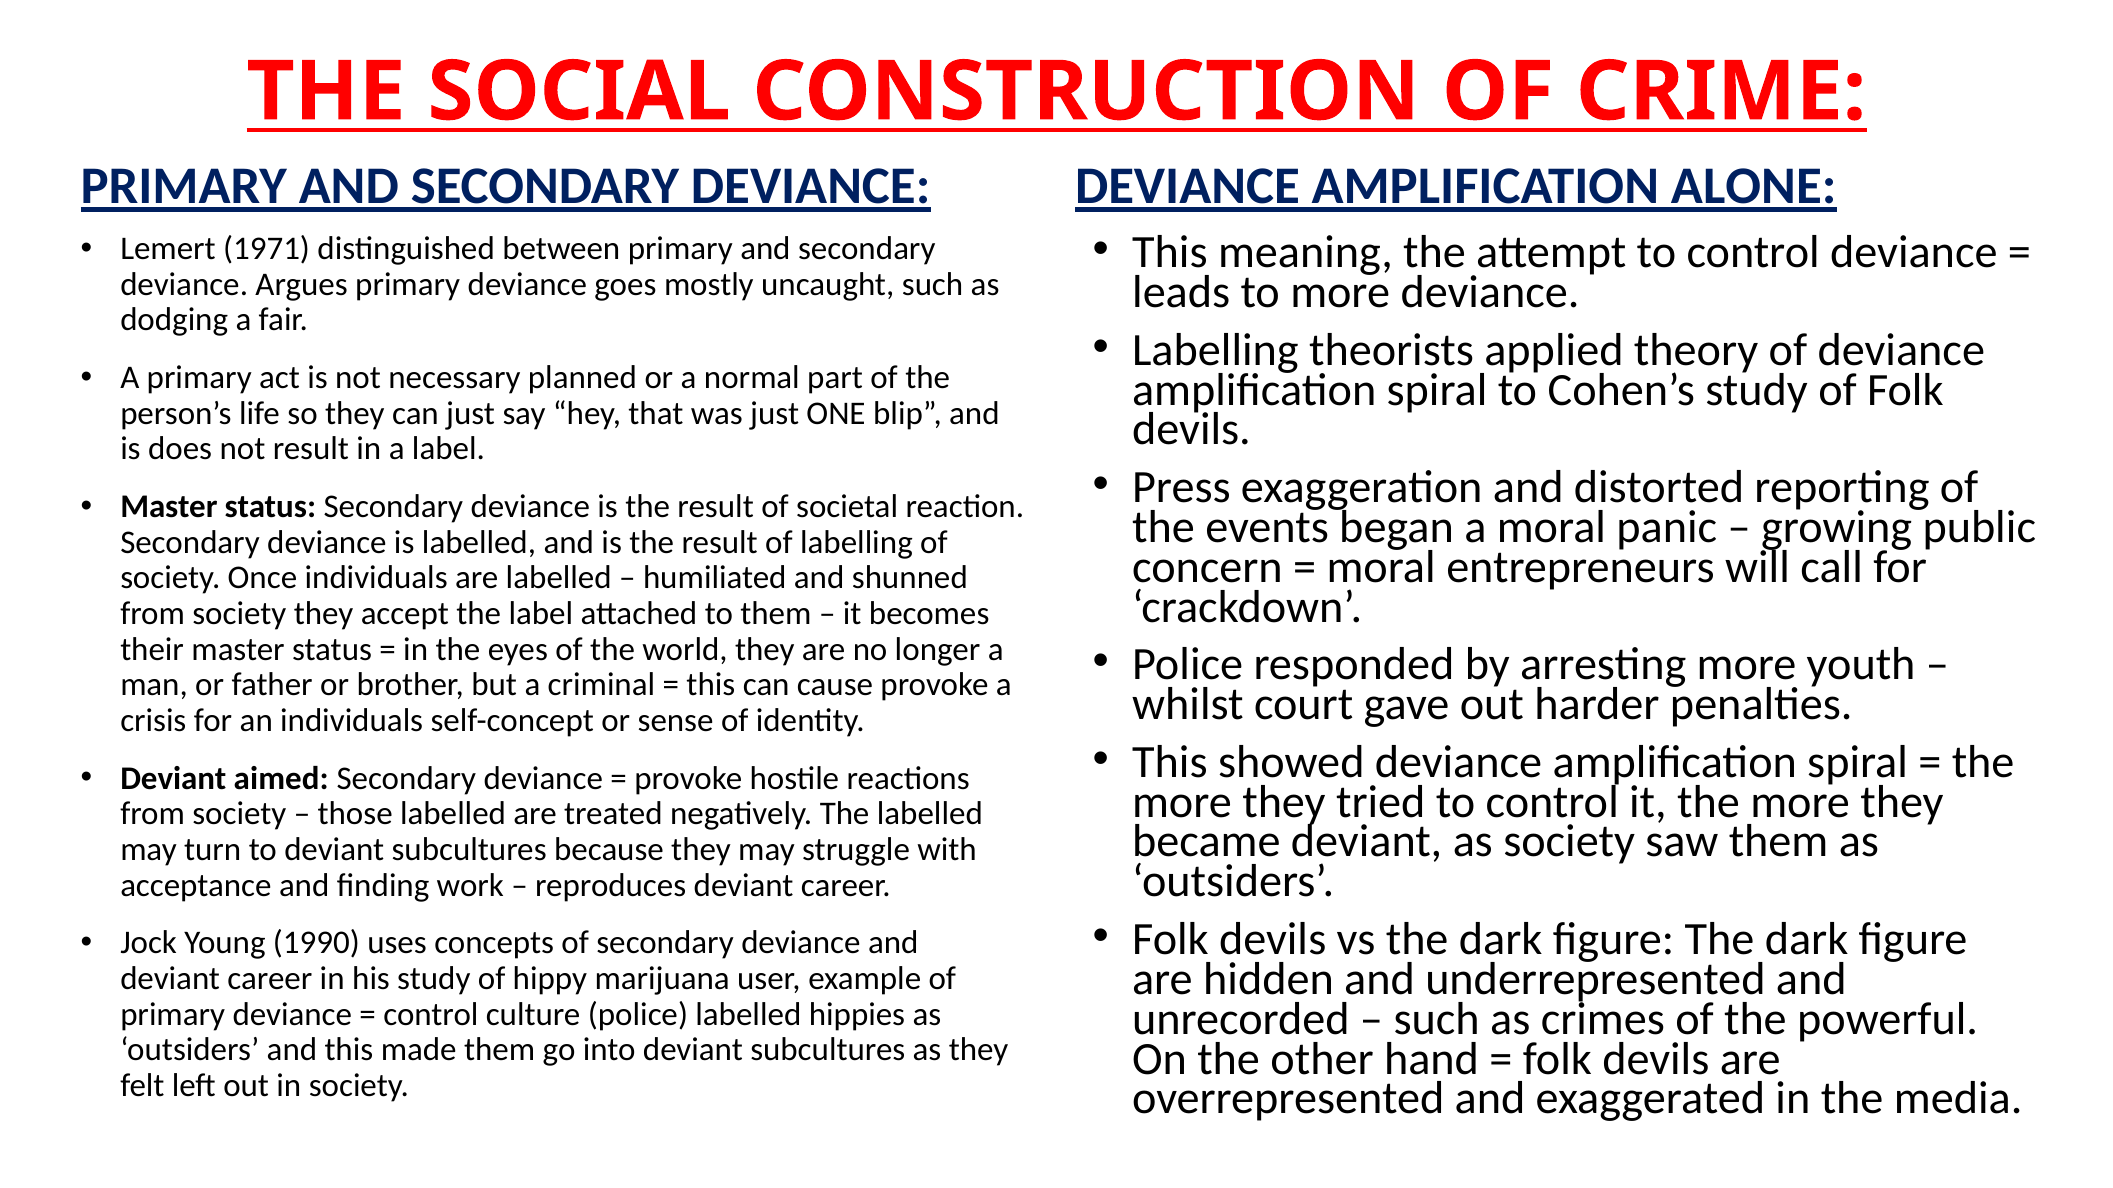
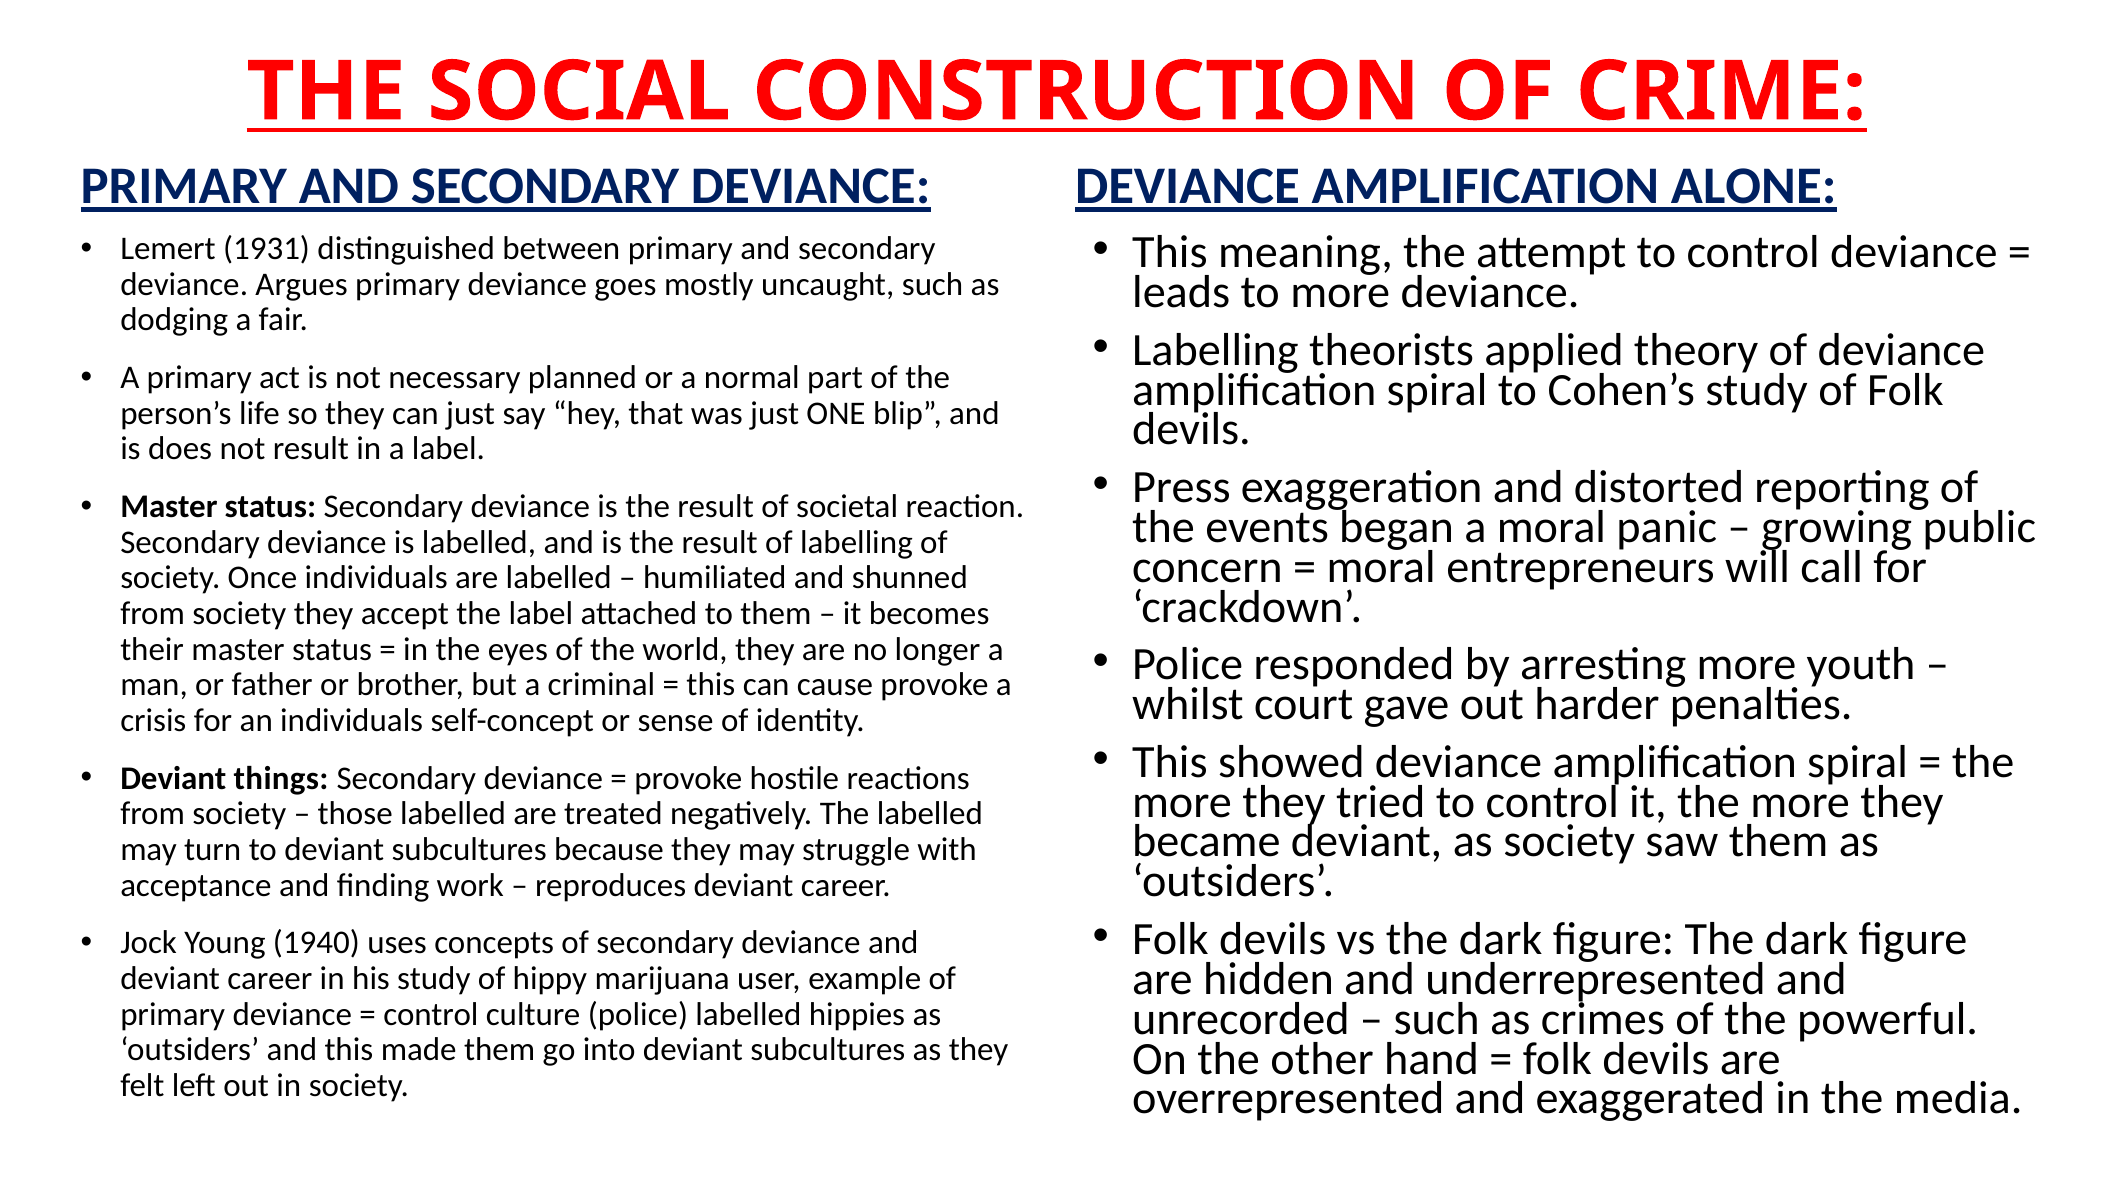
1971: 1971 -> 1931
aimed: aimed -> things
1990: 1990 -> 1940
